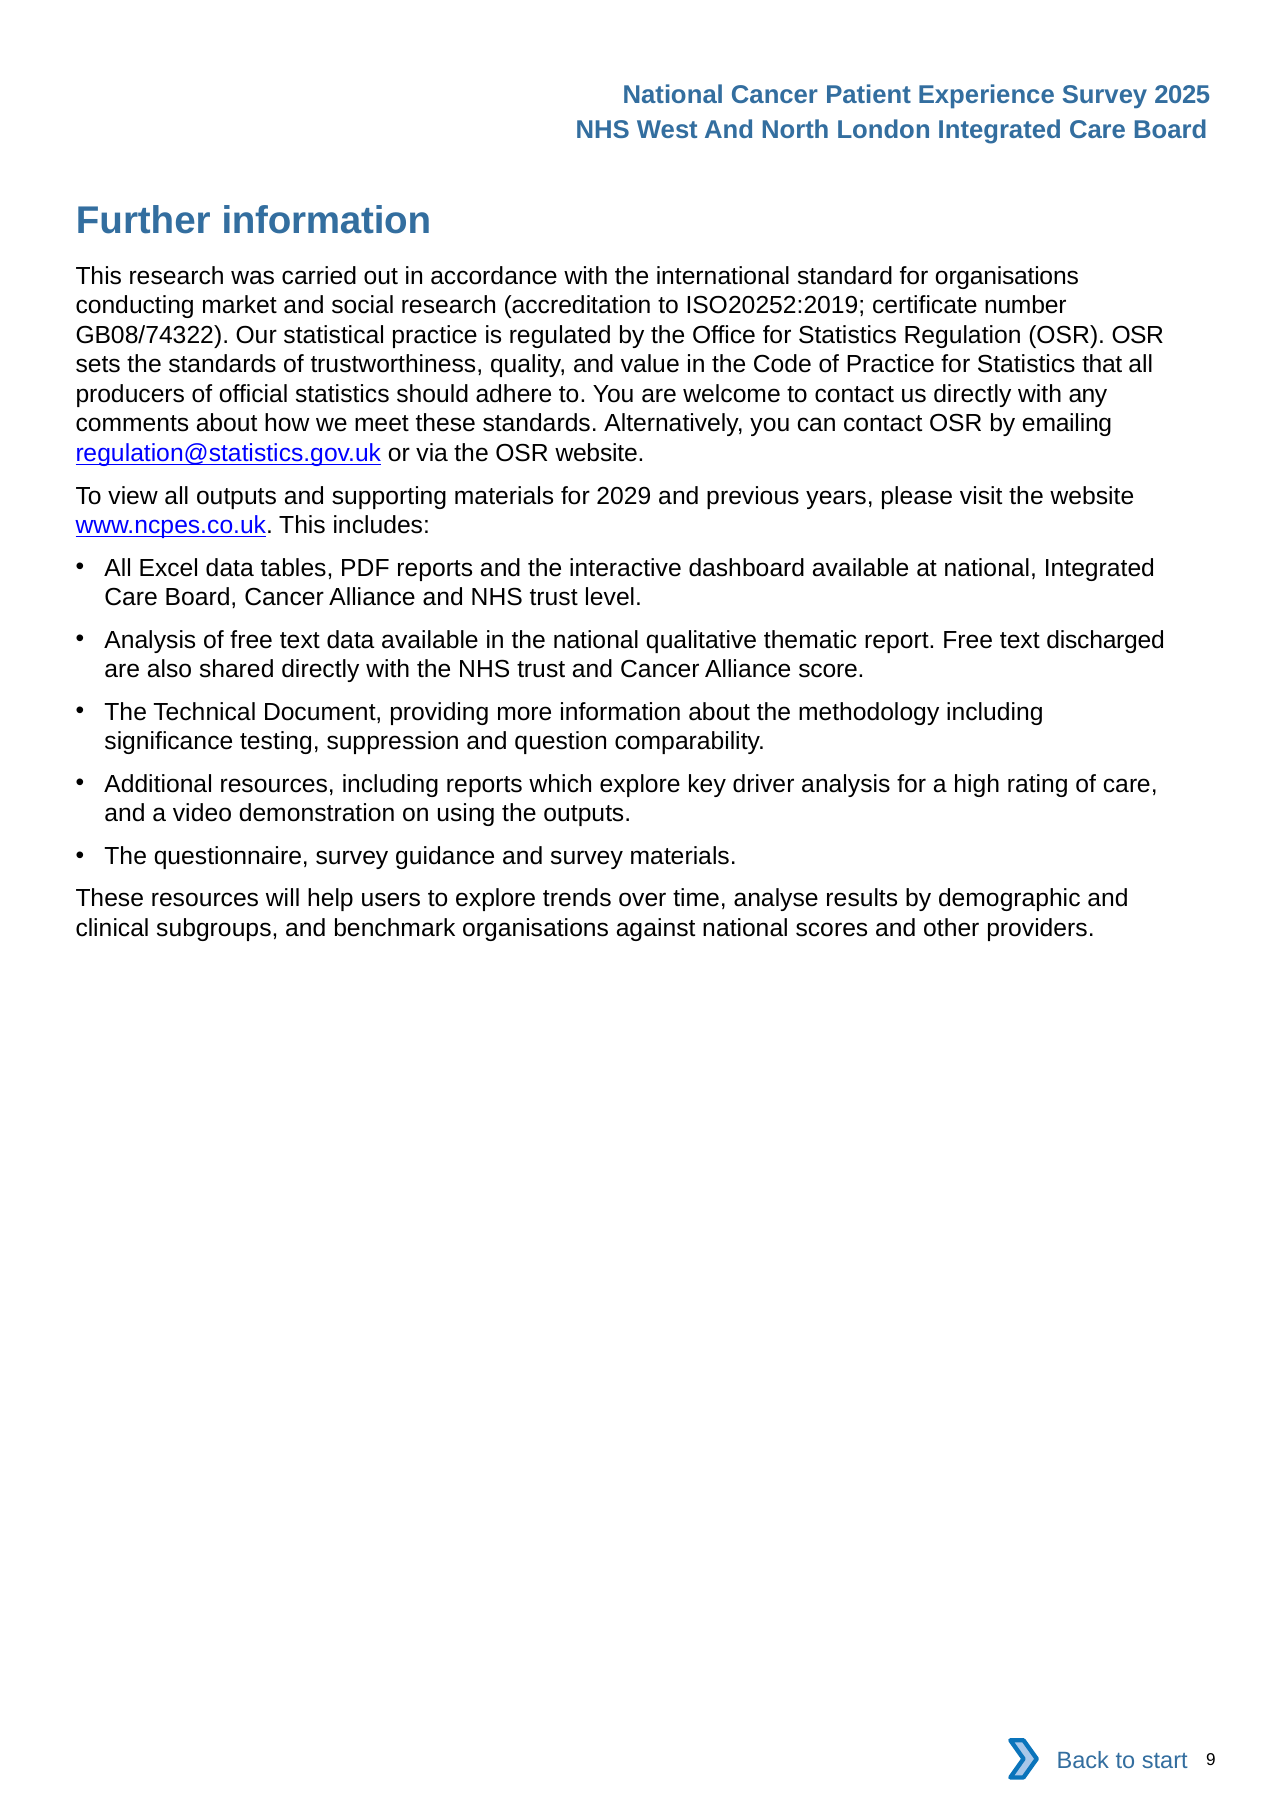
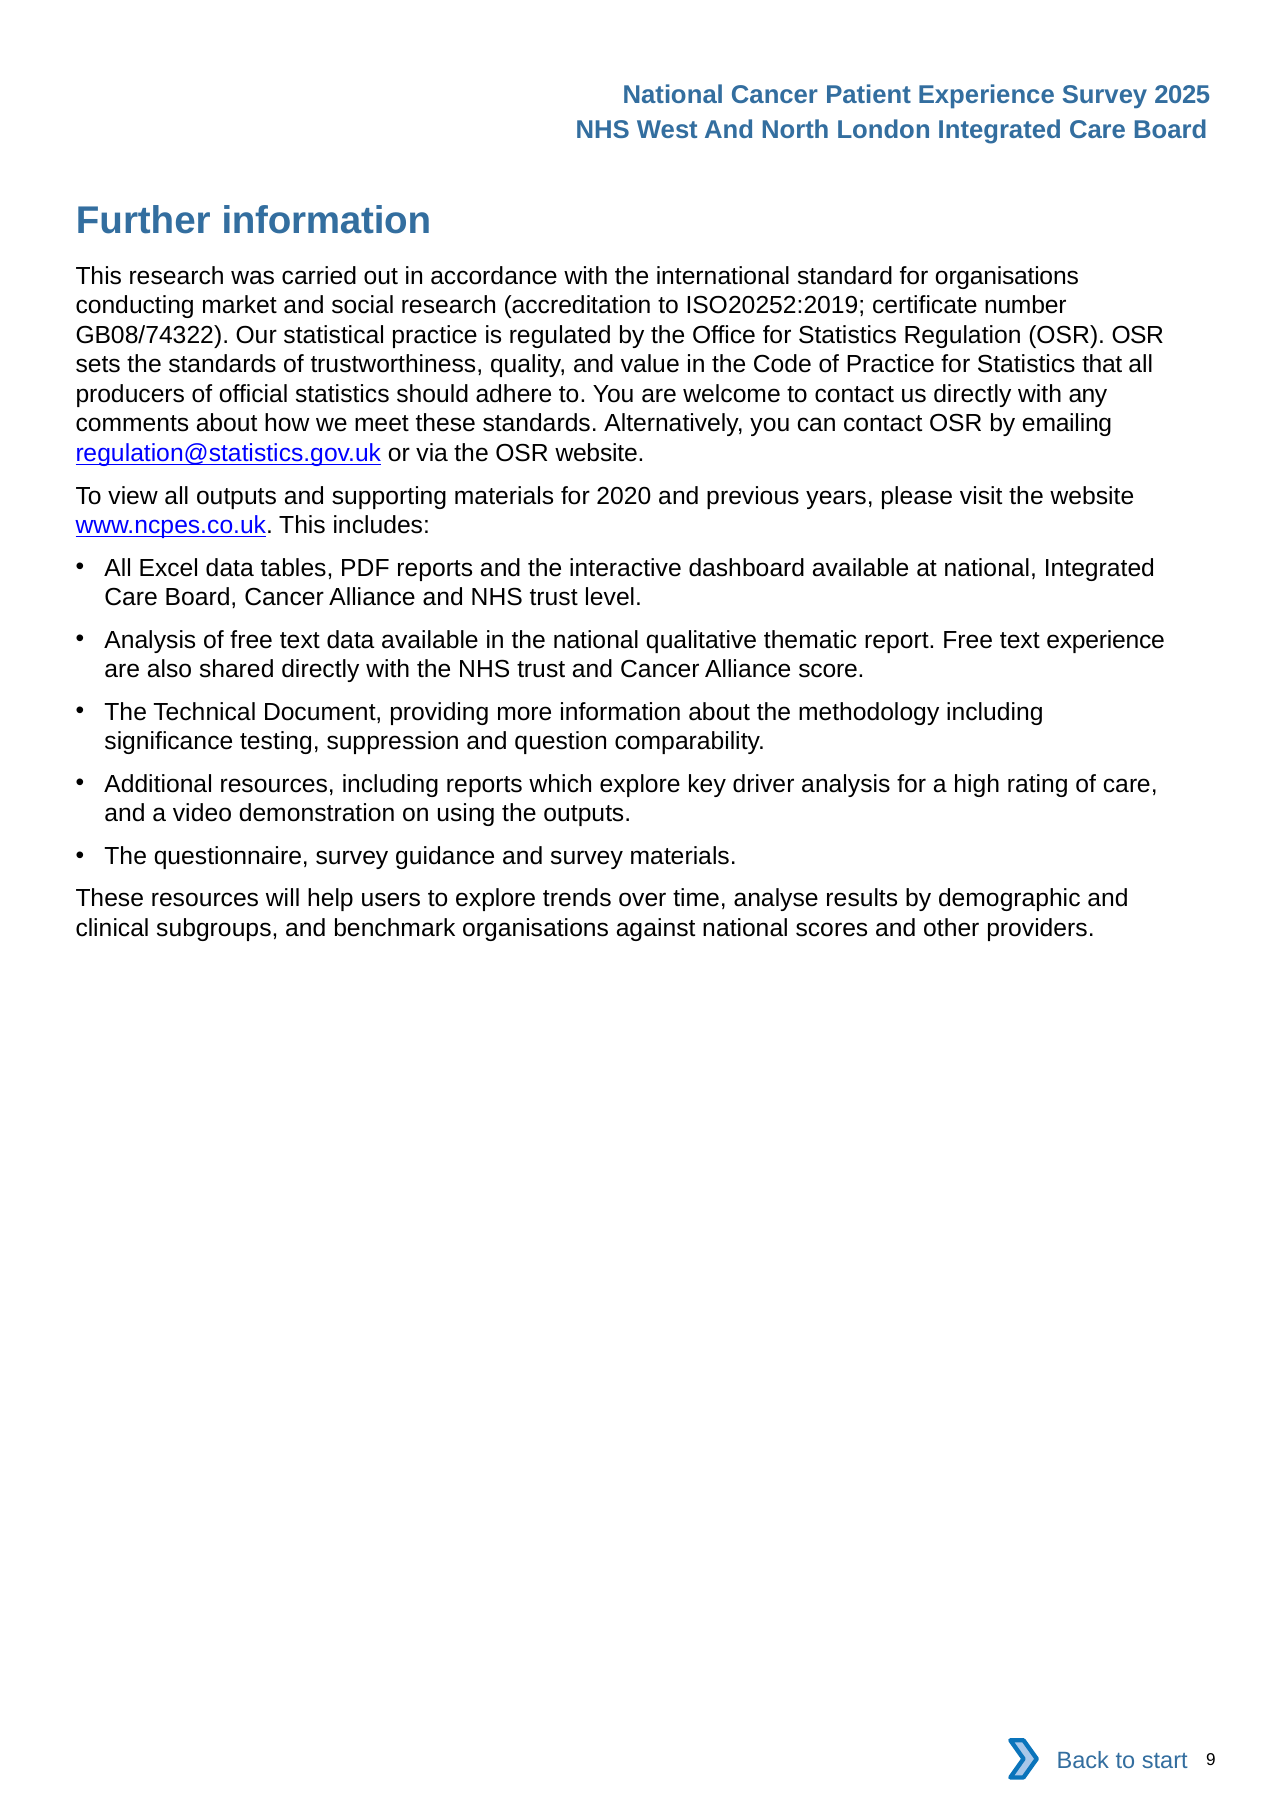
2029: 2029 -> 2020
text discharged: discharged -> experience
